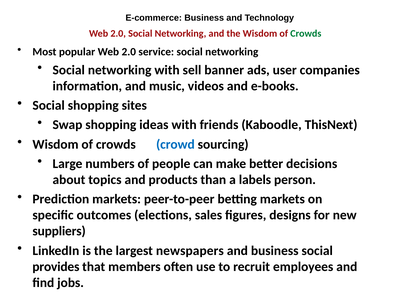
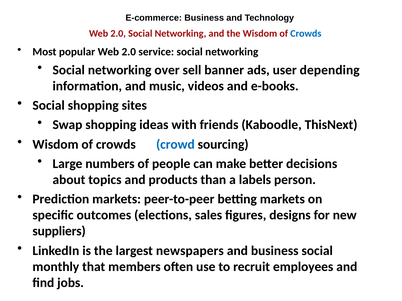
Crowds at (306, 34) colour: green -> blue
networking with: with -> over
companies: companies -> depending
provides: provides -> monthly
